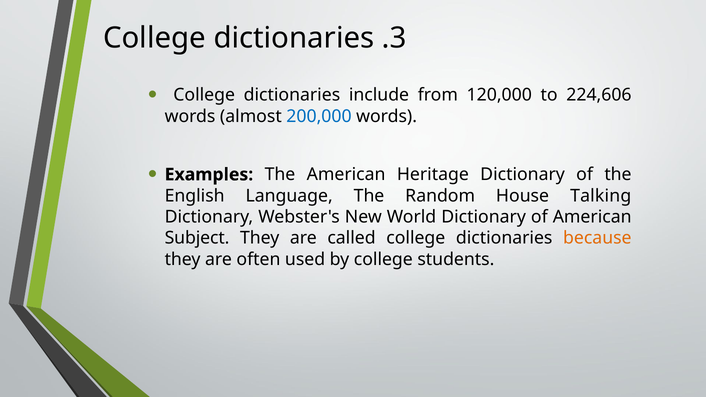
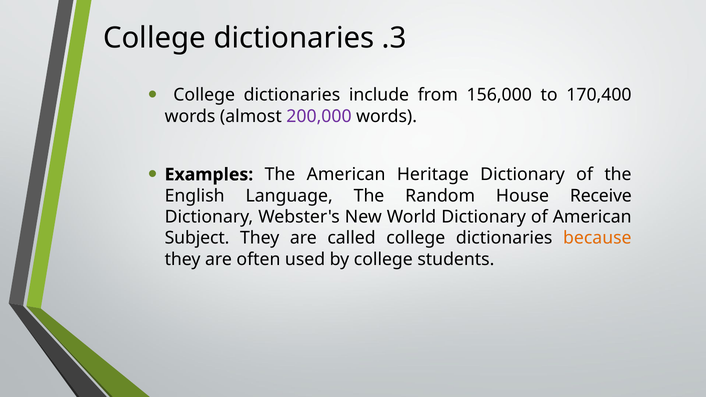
120,000: 120,000 -> 156,000
224,606: 224,606 -> 170,400
200,000 colour: blue -> purple
Talking: Talking -> Receive
